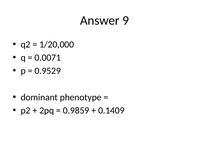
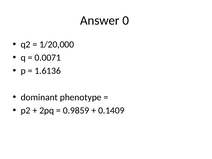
9: 9 -> 0
0.9529: 0.9529 -> 1.6136
